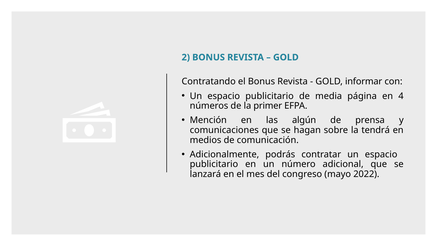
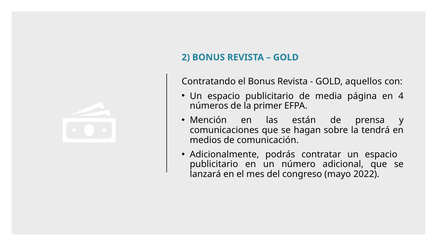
informar: informar -> aquellos
algún: algún -> están
